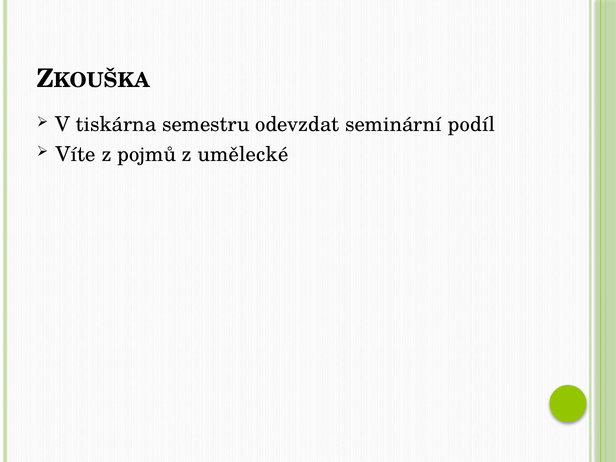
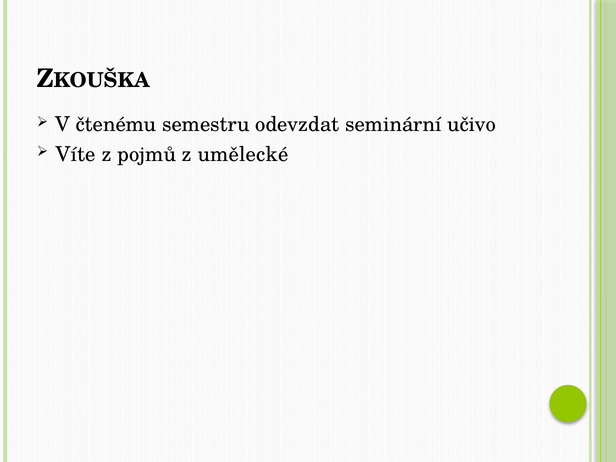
tiskárna: tiskárna -> čtenému
podíl: podíl -> učivo
